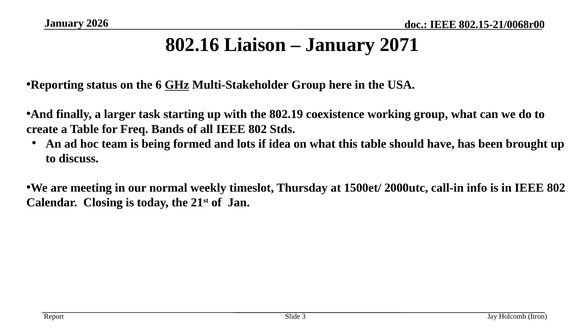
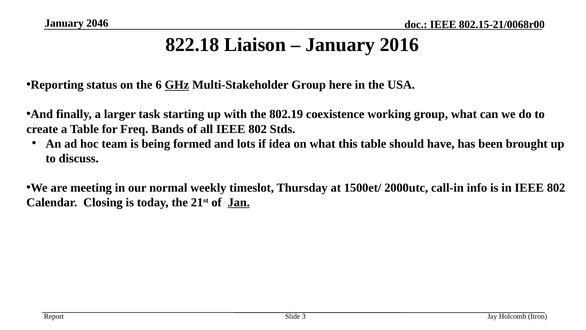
2026: 2026 -> 2046
802.16: 802.16 -> 822.18
2071: 2071 -> 2016
Jan underline: none -> present
